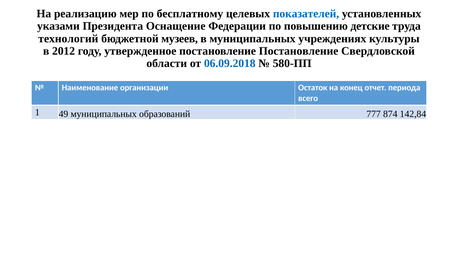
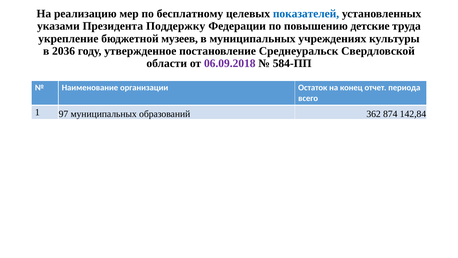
Оснащение: Оснащение -> Поддержку
технологий: технологий -> укрепление
2012: 2012 -> 2036
постановление Постановление: Постановление -> Среднеуральск
06.09.2018 colour: blue -> purple
580-ПП: 580-ПП -> 584-ПП
49: 49 -> 97
777: 777 -> 362
